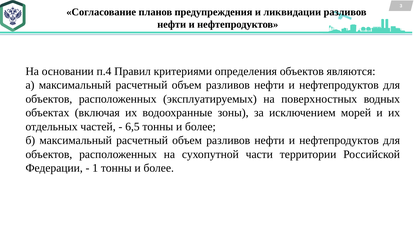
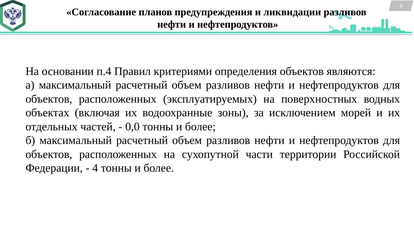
6,5: 6,5 -> 0,0
1: 1 -> 4
